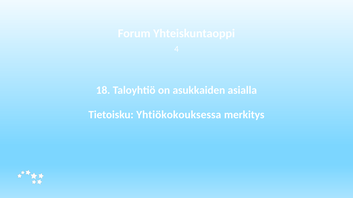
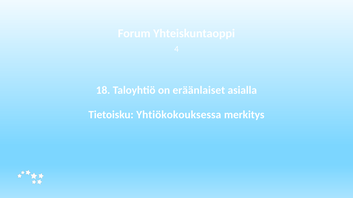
asukkaiden: asukkaiden -> eräänlaiset
